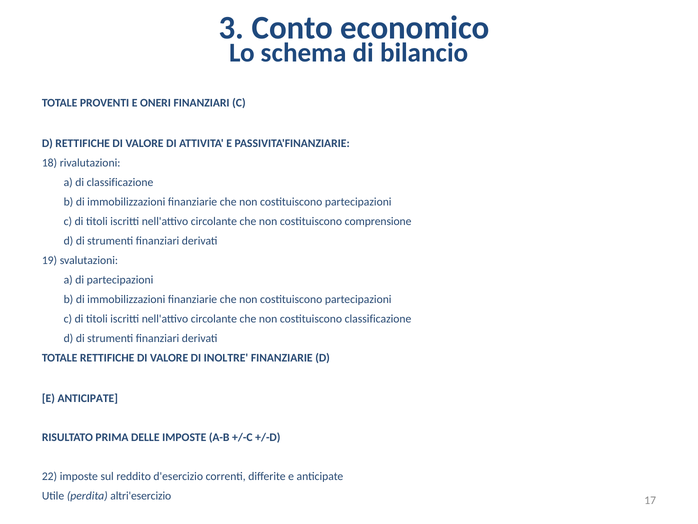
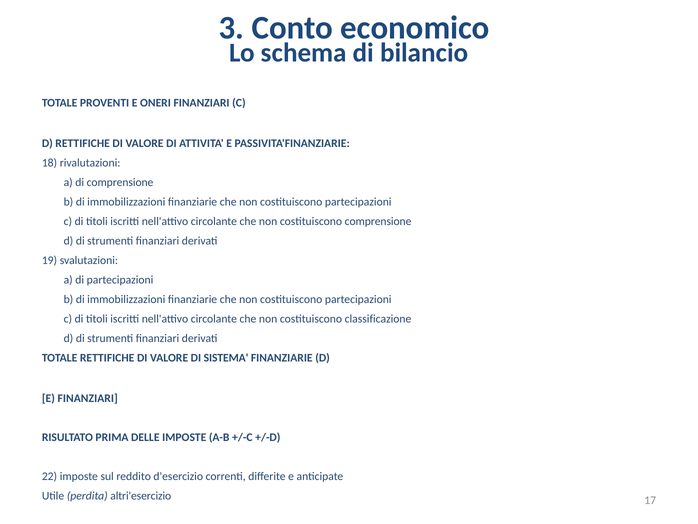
di classificazione: classificazione -> comprensione
INOLTRE: INOLTRE -> SISTEMA
ANTICIPATE at (88, 398): ANTICIPATE -> FINANZIARI
